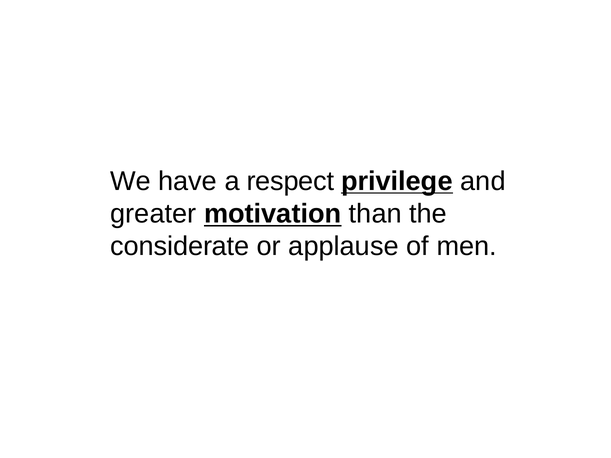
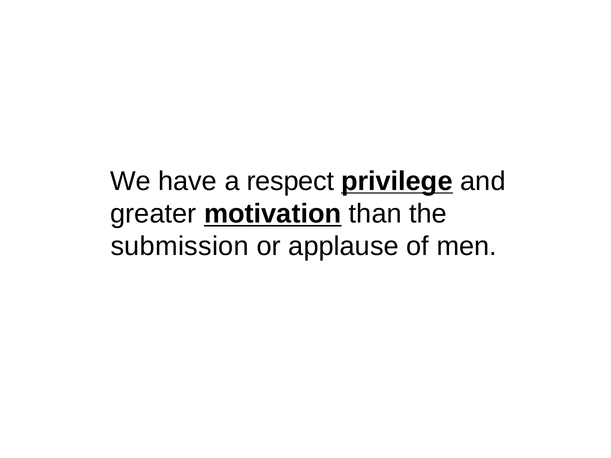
considerate: considerate -> submission
